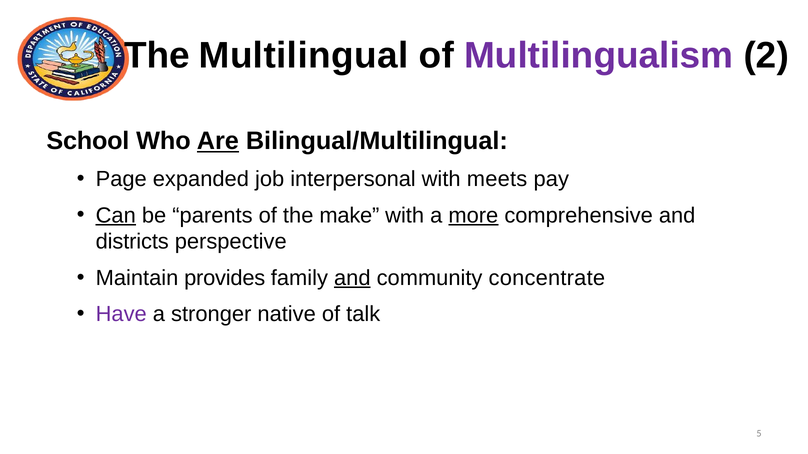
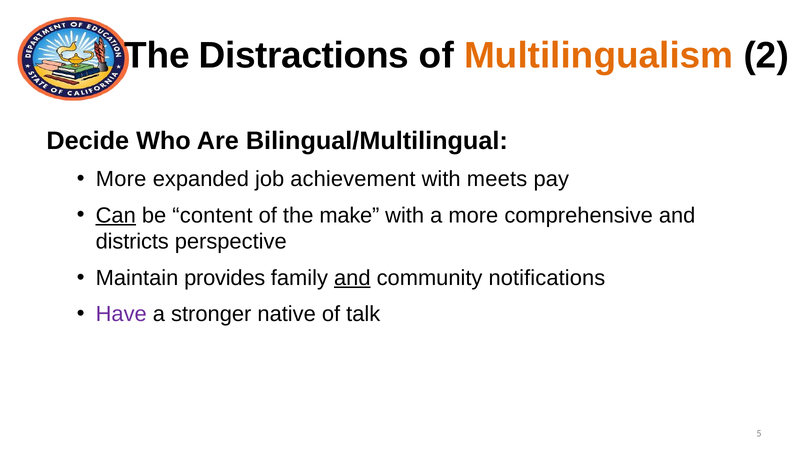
Multilingual: Multilingual -> Distractions
Multilingualism colour: purple -> orange
School: School -> Decide
Are underline: present -> none
Page at (121, 179): Page -> More
interpersonal: interpersonal -> achievement
parents: parents -> content
more at (473, 216) underline: present -> none
concentrate: concentrate -> notifications
